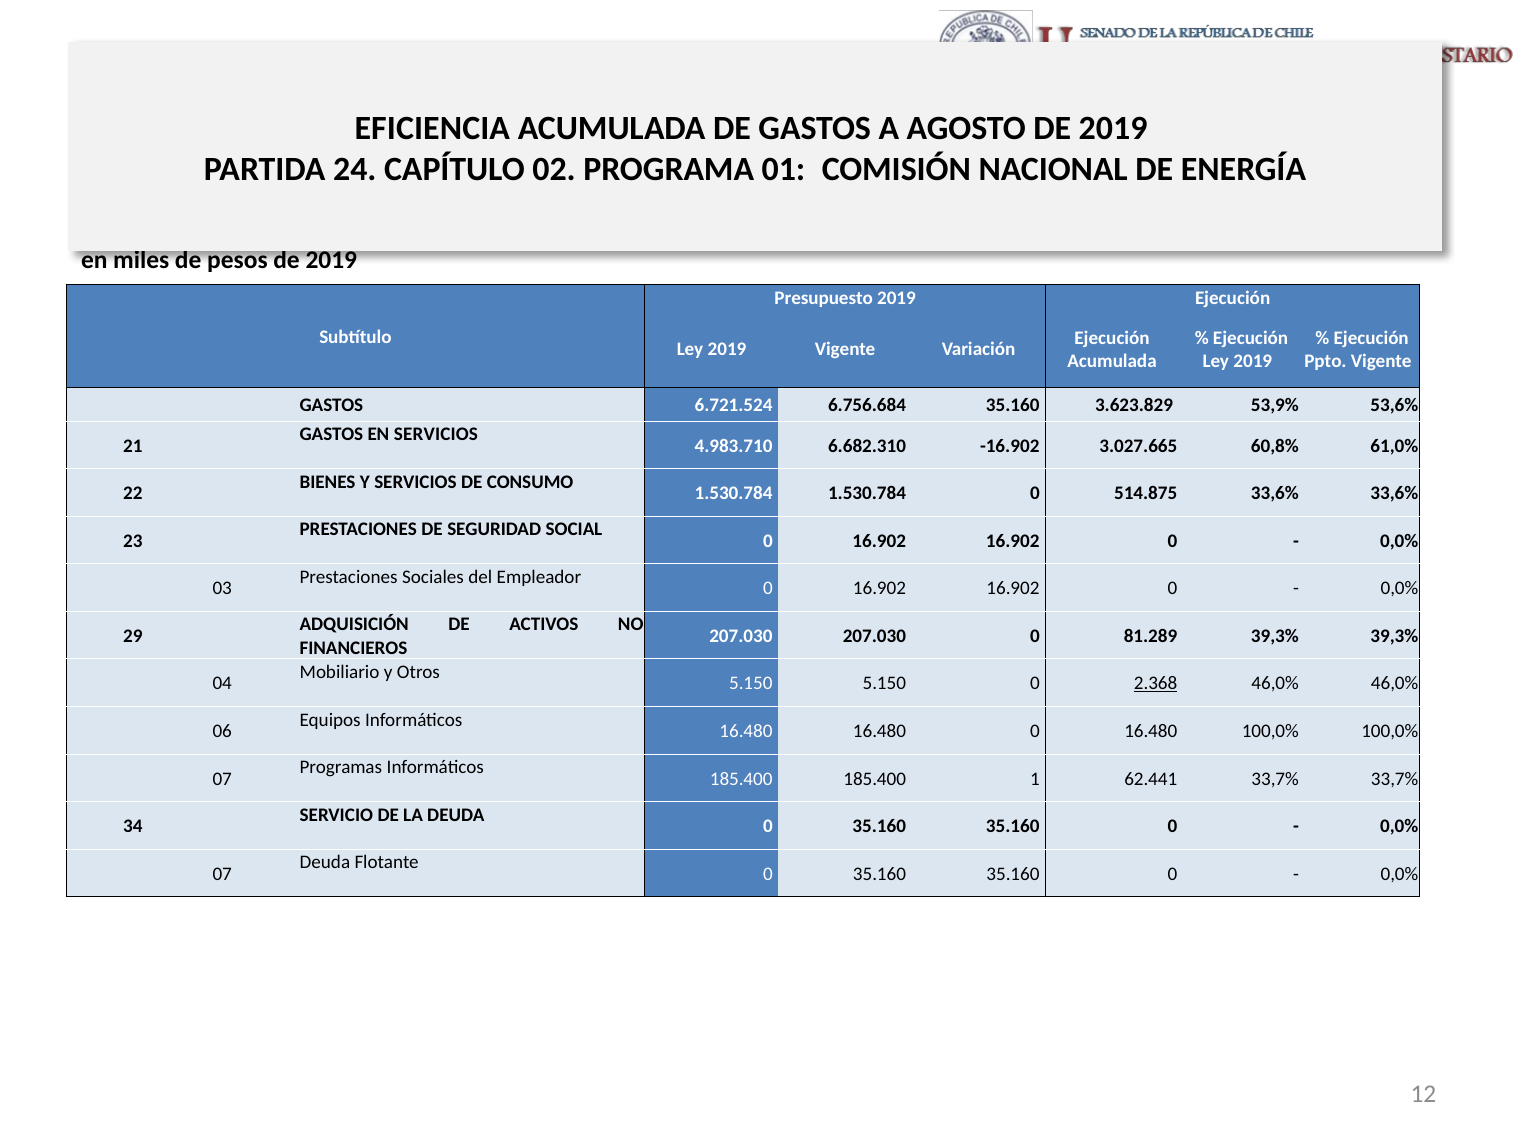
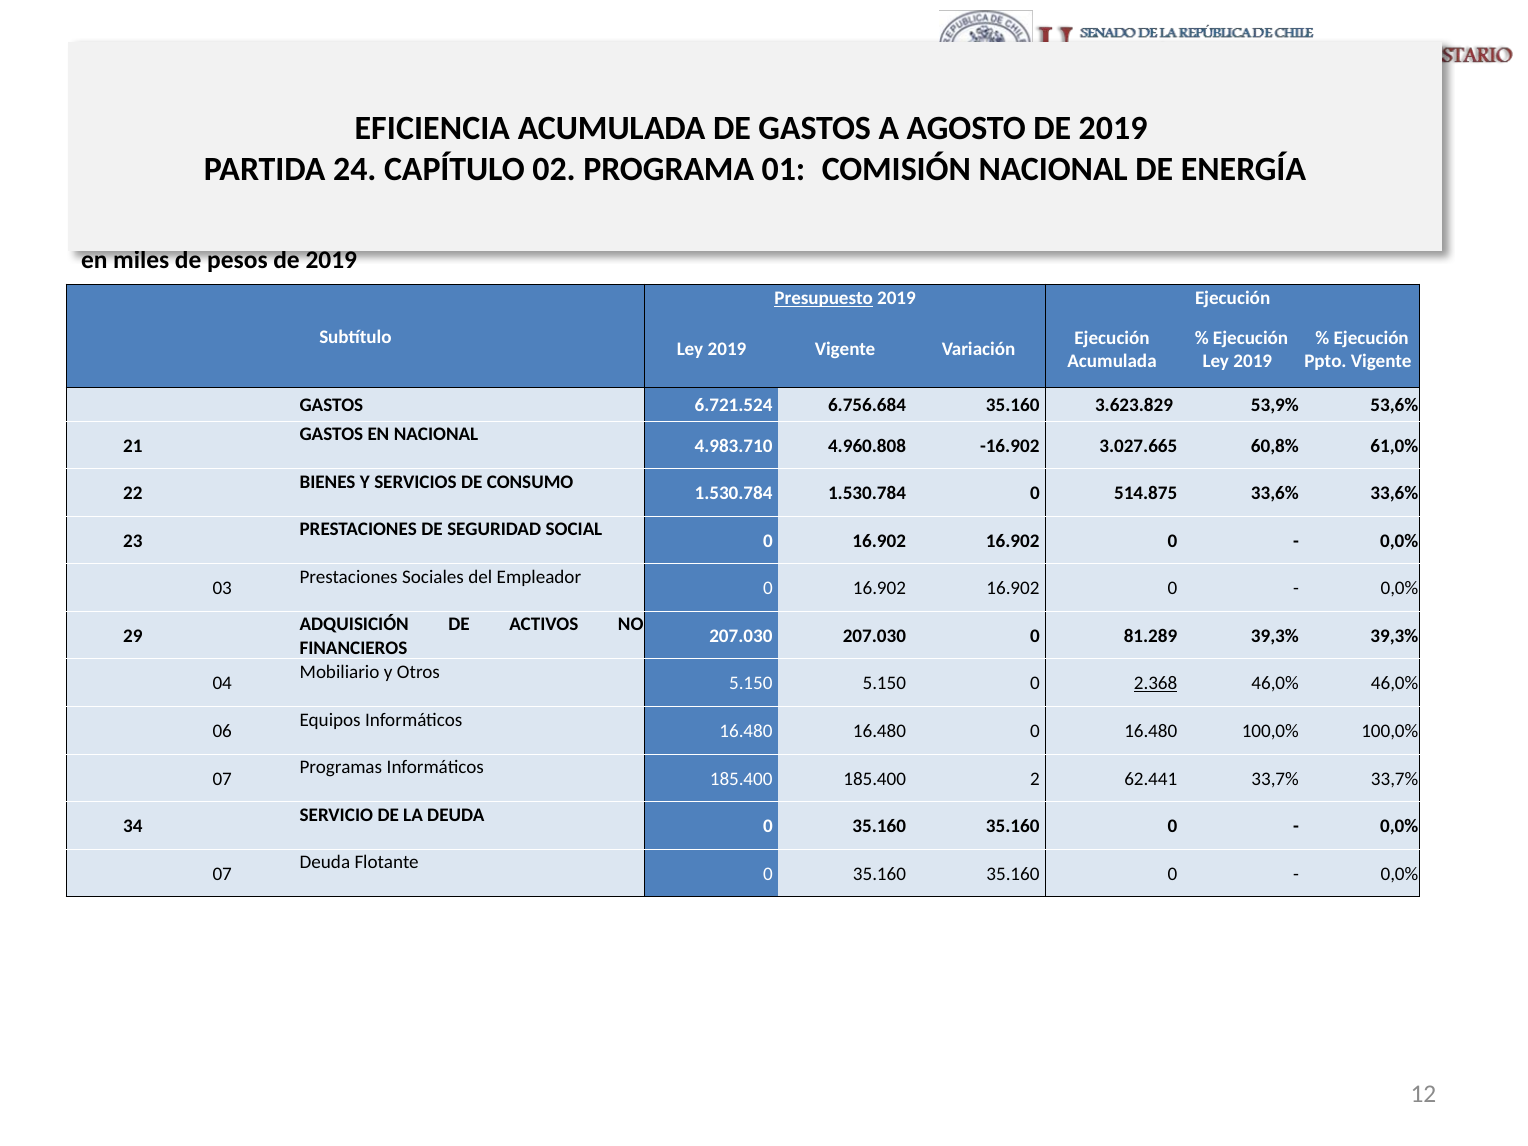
Presupuesto underline: none -> present
EN SERVICIOS: SERVICIOS -> NACIONAL
6.682.310: 6.682.310 -> 4.960.808
1: 1 -> 2
